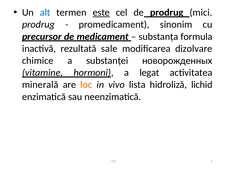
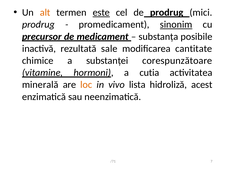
alt colour: blue -> orange
sinonim underline: none -> present
formula: formula -> posibile
dizolvare: dizolvare -> cantitate
новорожденных: новорожденных -> corespunzătoare
legat: legat -> cutia
lichid: lichid -> acest
